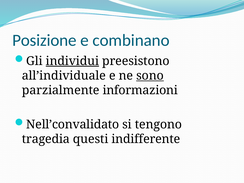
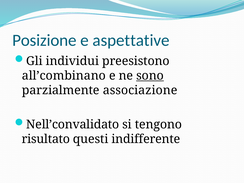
combinano: combinano -> aspettative
individui underline: present -> none
all’individuale: all’individuale -> all’combinano
informazioni: informazioni -> associazione
tragedia: tragedia -> risultato
